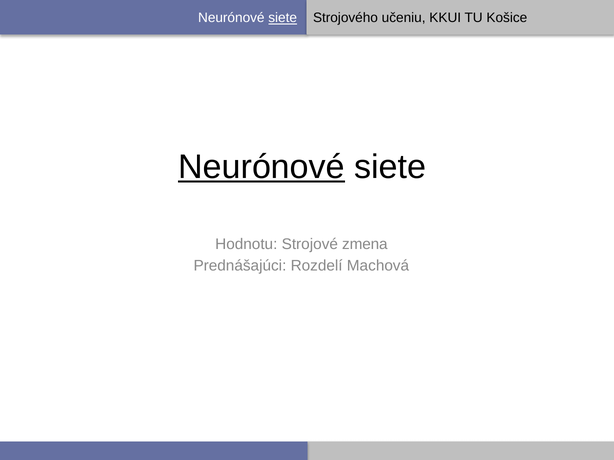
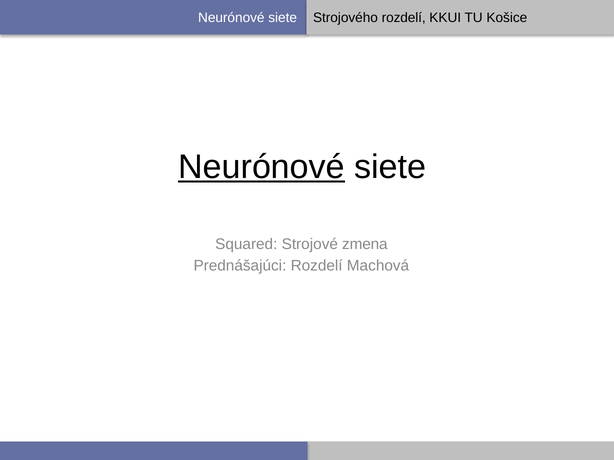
siete at (283, 18) underline: present -> none
učeniu at (404, 18): učeniu -> rozdelí
Hodnotu: Hodnotu -> Squared
